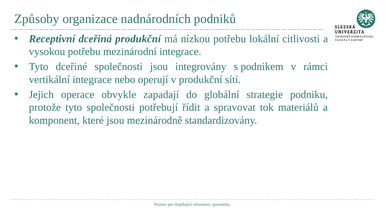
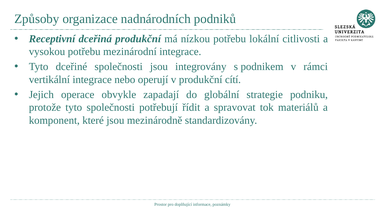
sítí: sítí -> cítí
